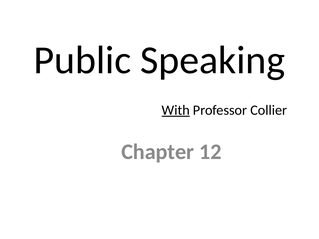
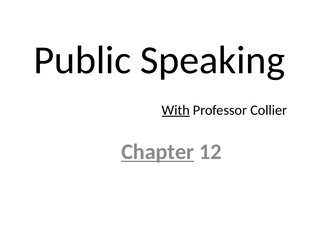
Chapter underline: none -> present
